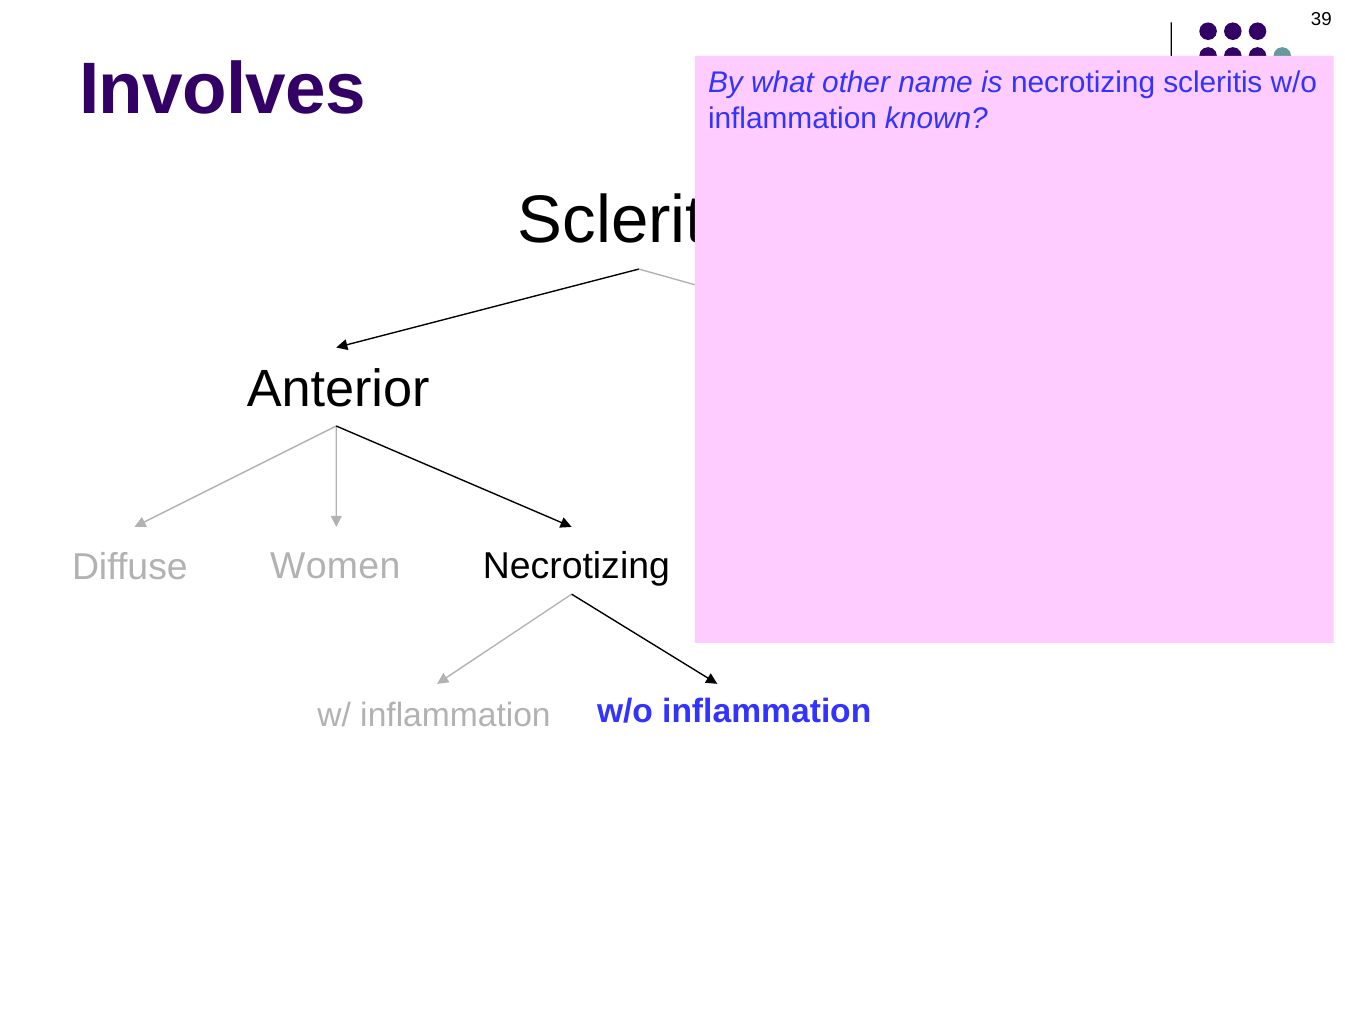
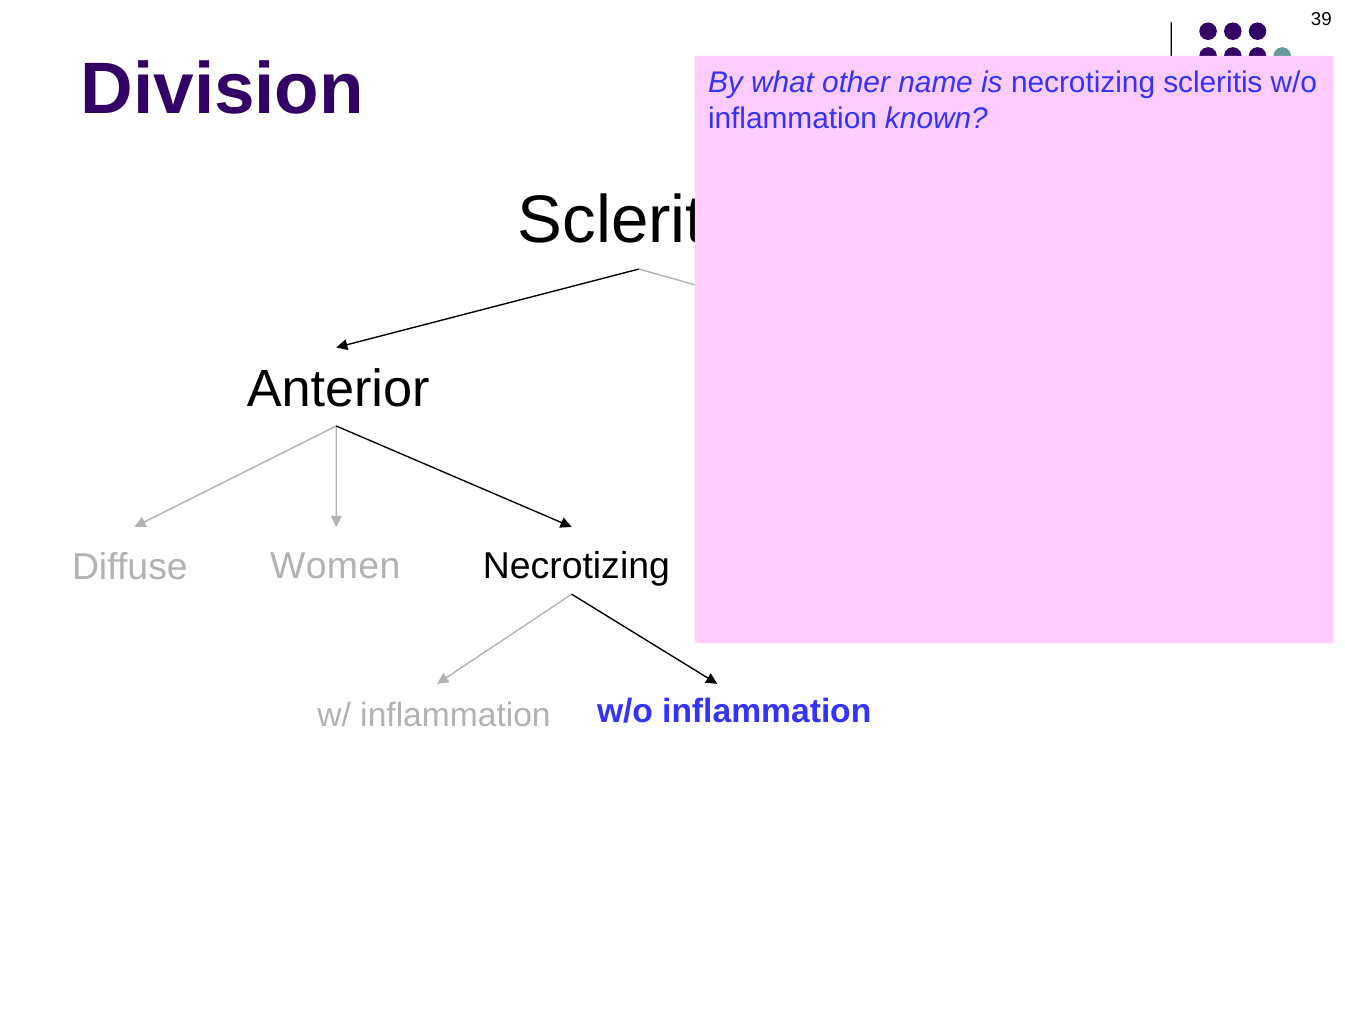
Involves: Involves -> Division
